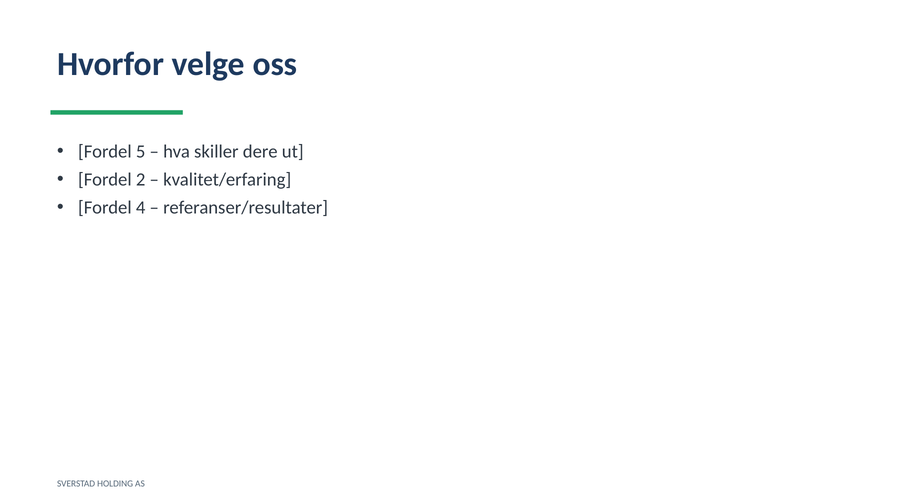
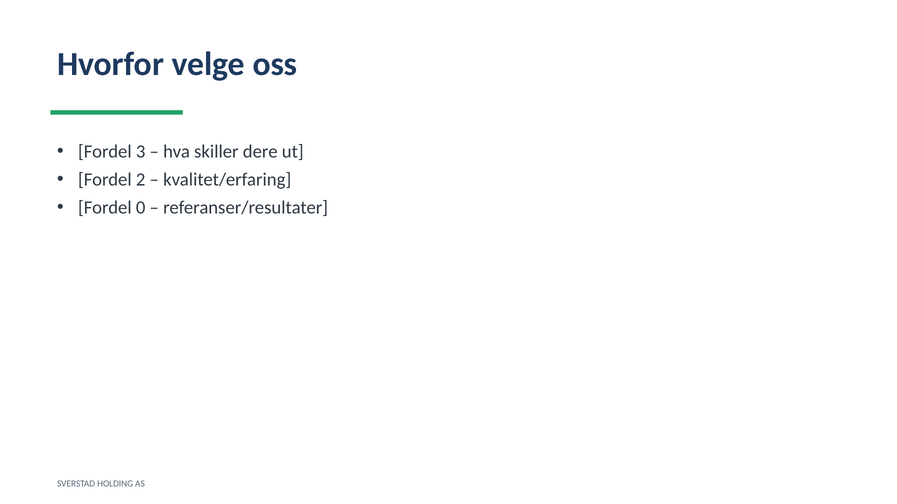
5: 5 -> 3
4: 4 -> 0
